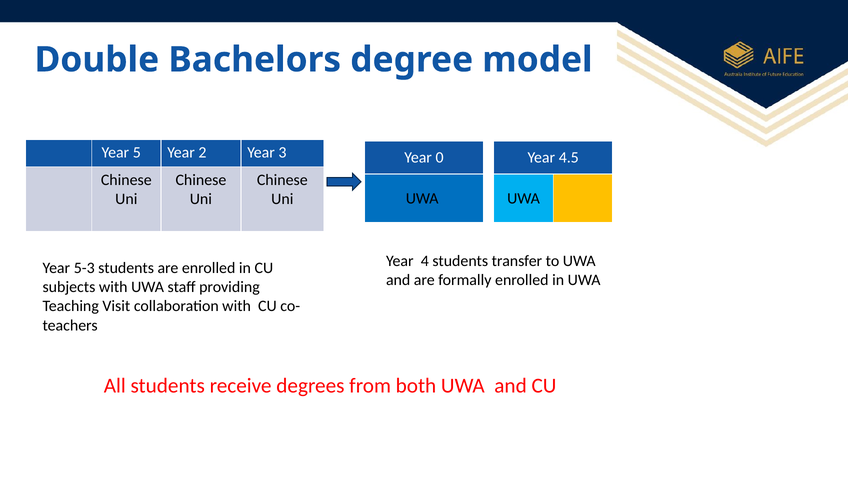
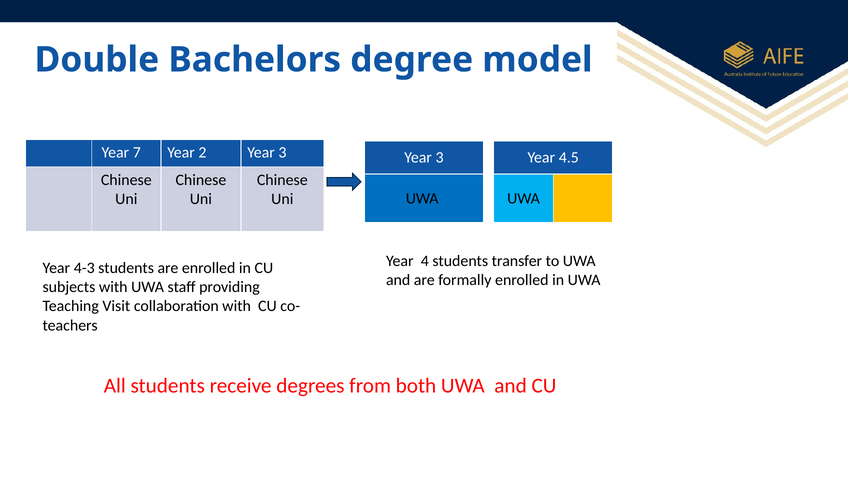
5: 5 -> 7
0 at (440, 158): 0 -> 3
5-3: 5-3 -> 4-3
